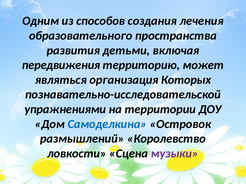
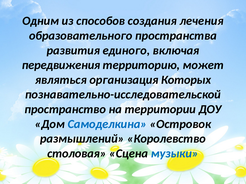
детьми: детьми -> единого
упражнениями: упражнениями -> пространство
ловкости: ловкости -> столовая
музыки colour: purple -> blue
